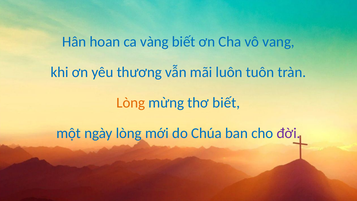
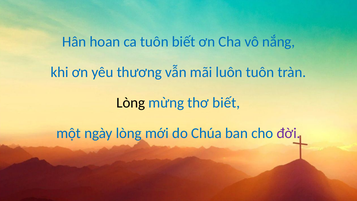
ca vàng: vàng -> tuôn
vang: vang -> nắng
Lòng at (131, 103) colour: orange -> black
